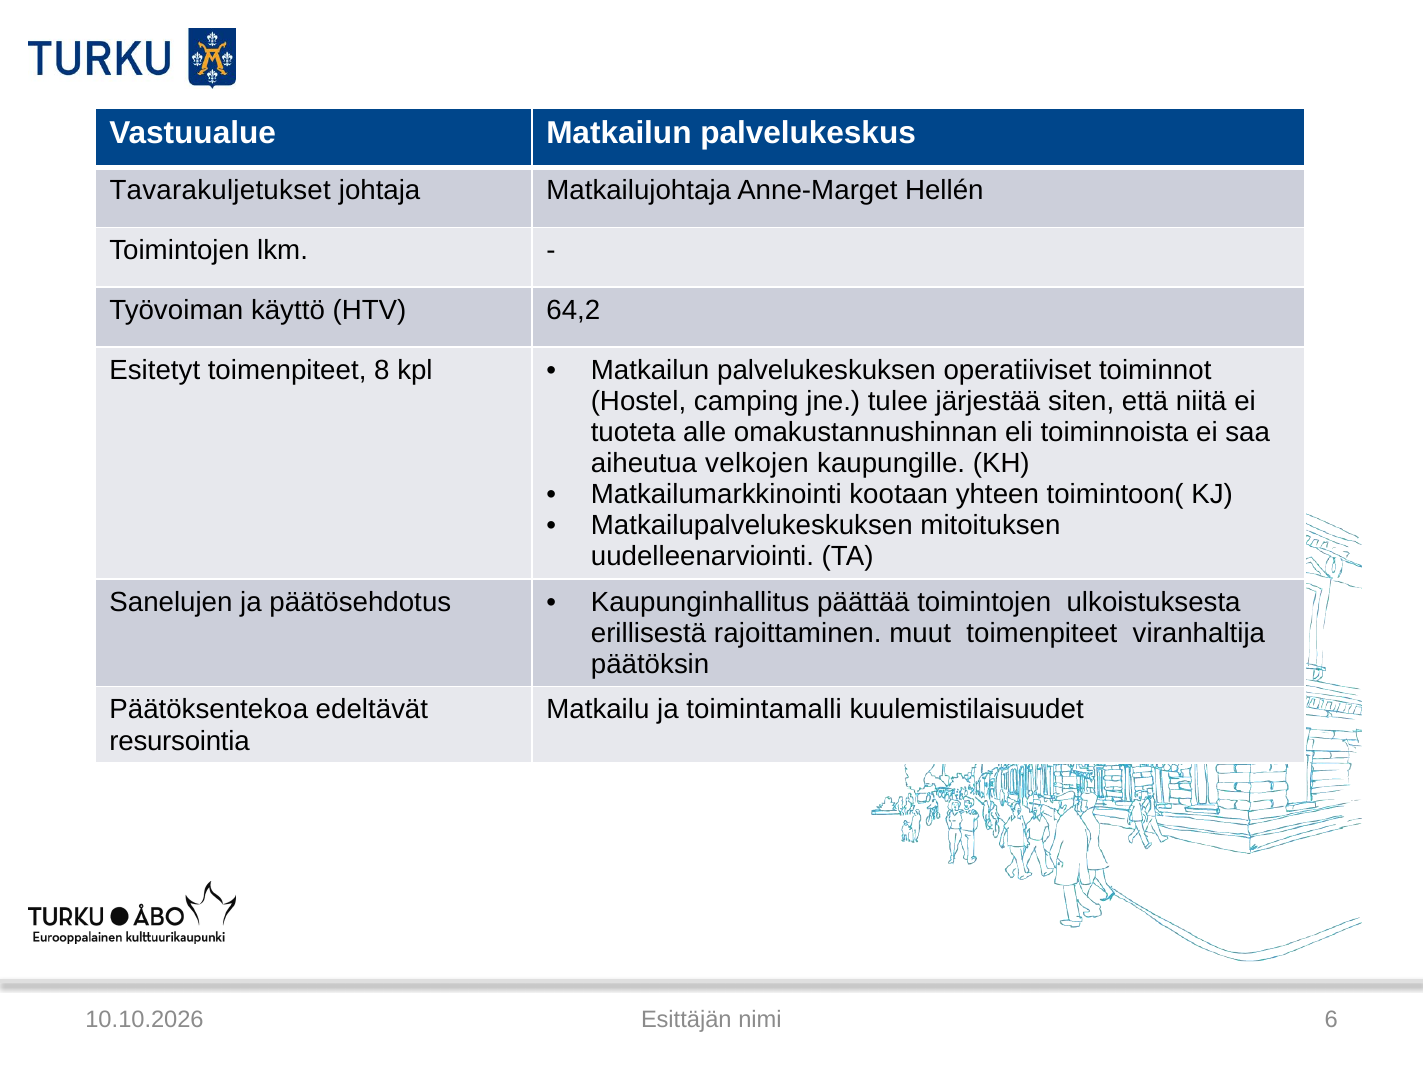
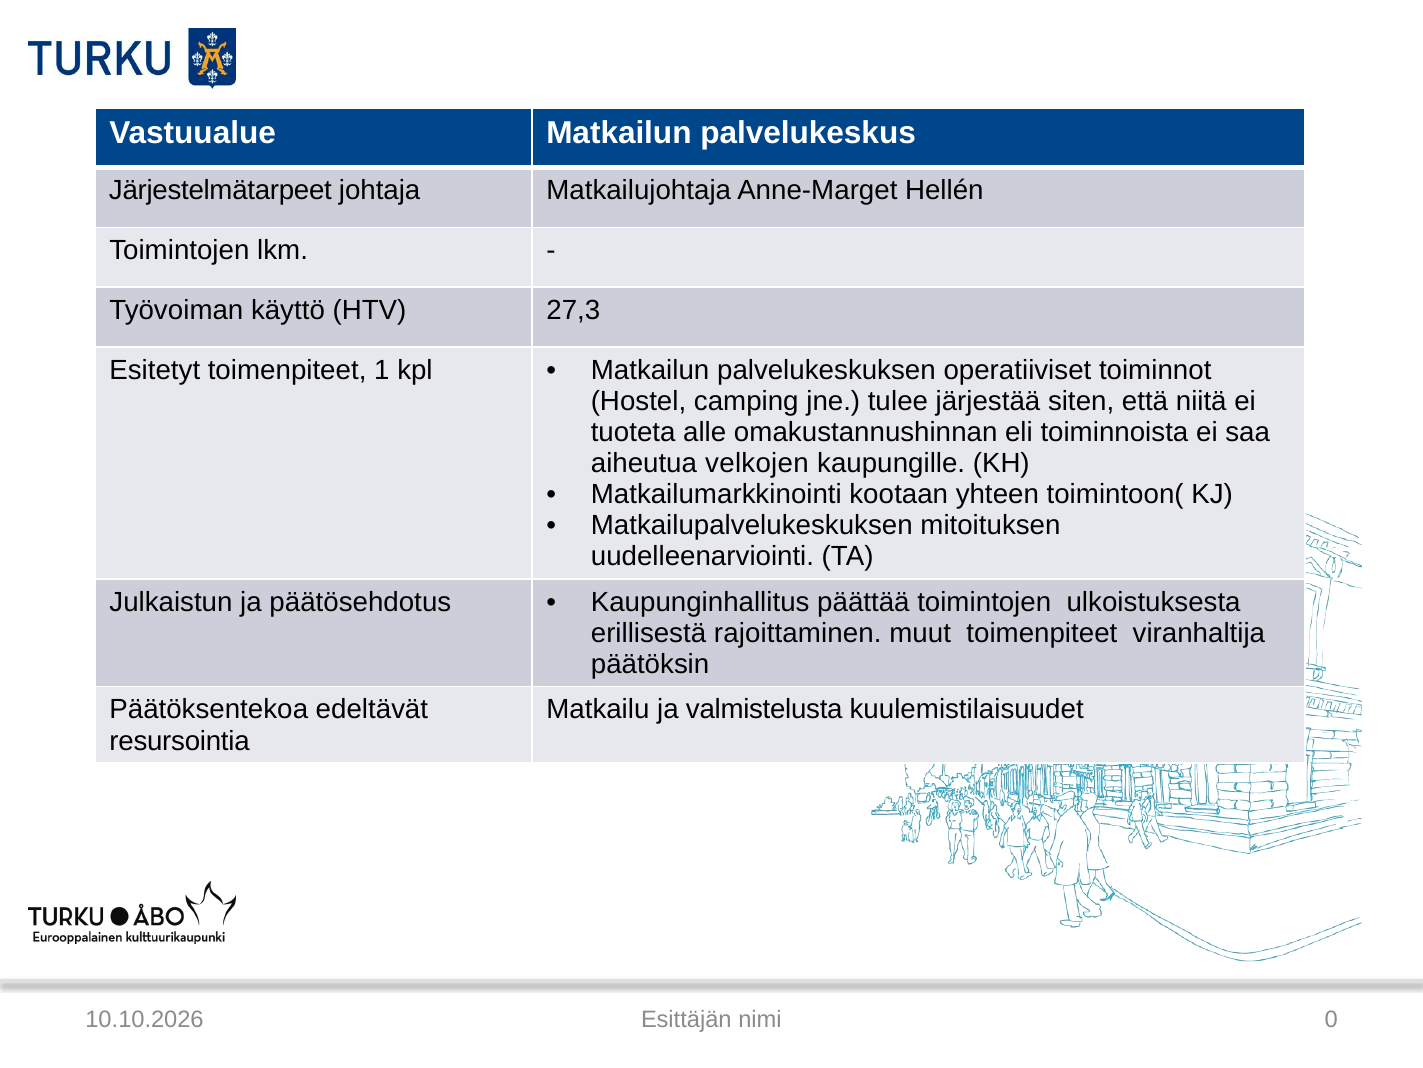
Tavarakuljetukset: Tavarakuljetukset -> Järjestelmätarpeet
64,2: 64,2 -> 27,3
8: 8 -> 1
Sanelujen: Sanelujen -> Julkaistun
toimintamalli: toimintamalli -> valmistelusta
6: 6 -> 0
